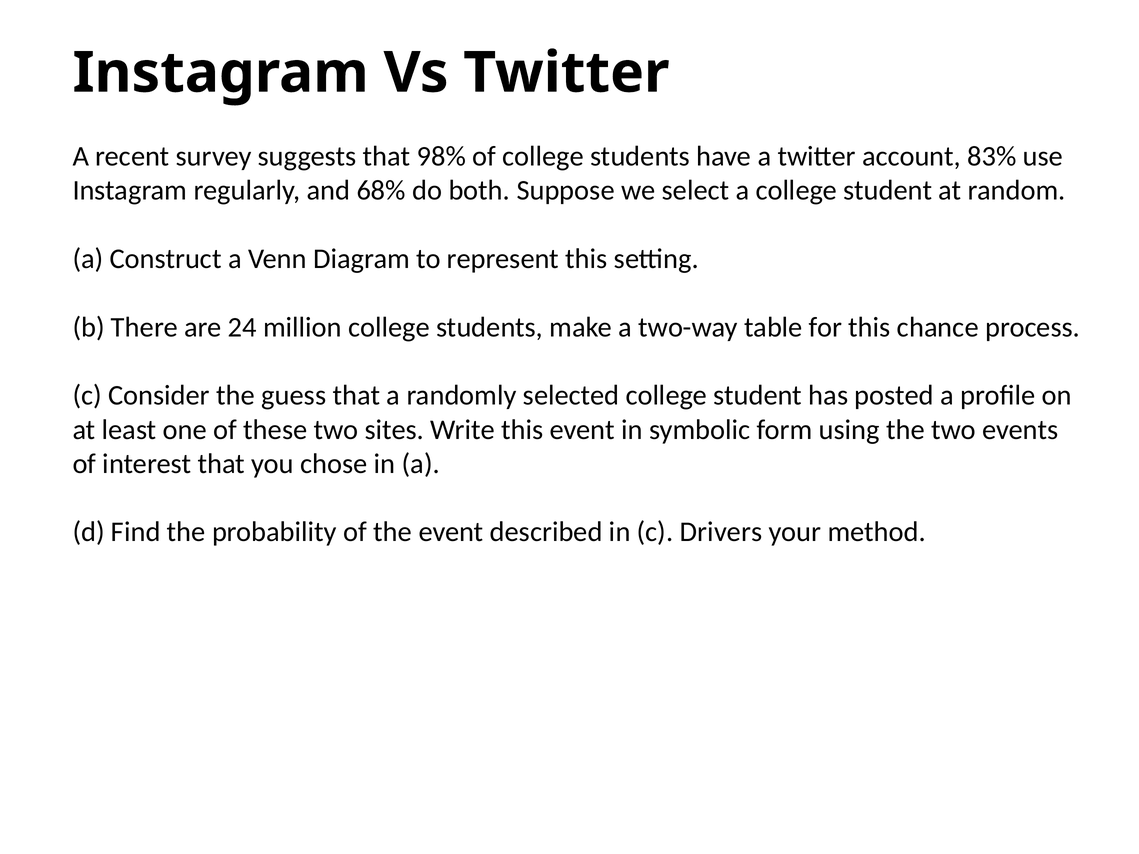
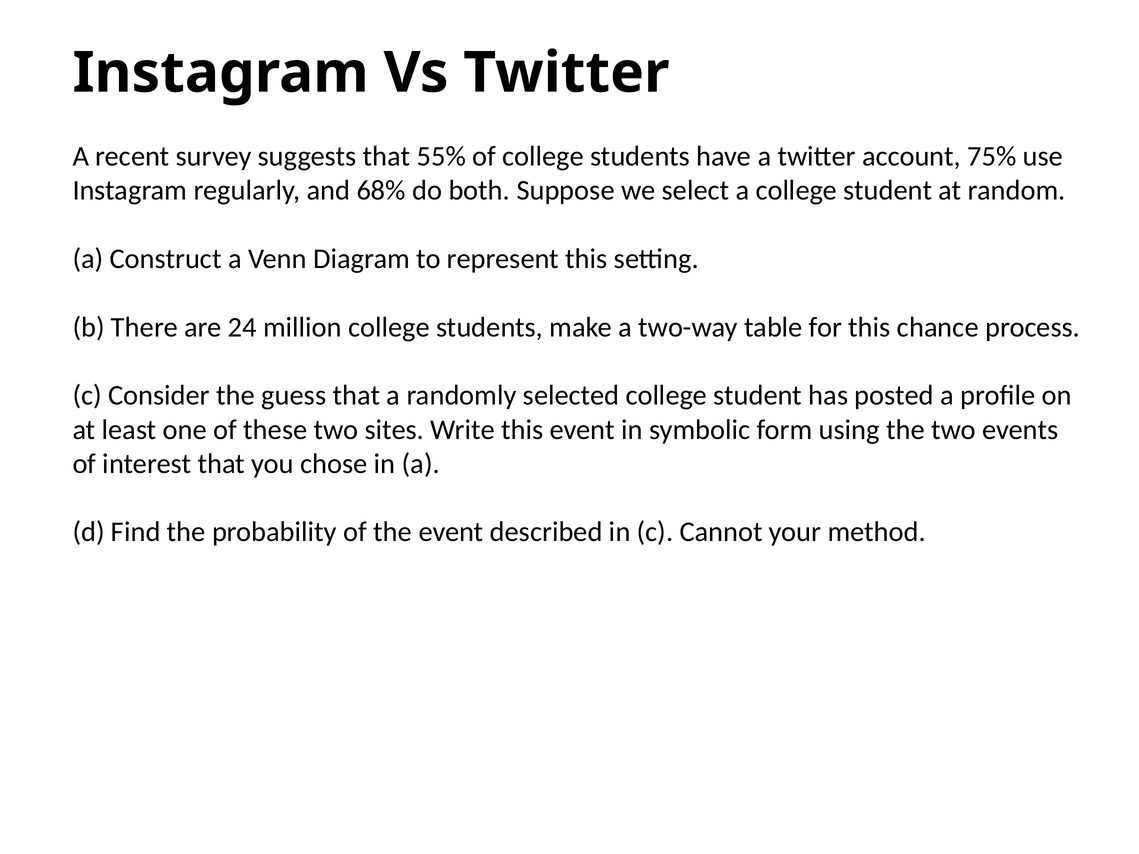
98%: 98% -> 55%
83%: 83% -> 75%
Drivers: Drivers -> Cannot
